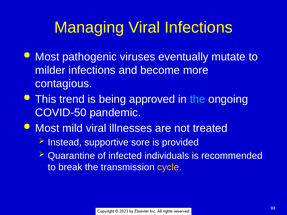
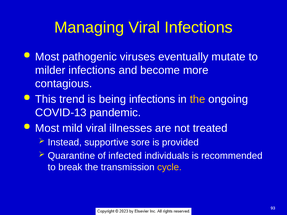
being approved: approved -> infections
the at (198, 99) colour: light blue -> yellow
COVID-50: COVID-50 -> COVID-13
